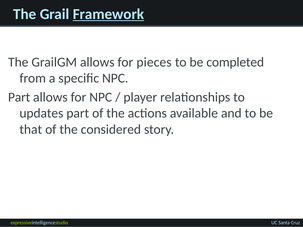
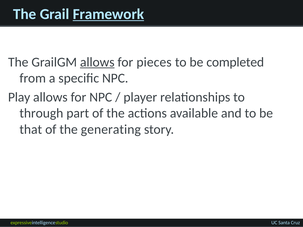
allows at (97, 62) underline: none -> present
Part at (19, 97): Part -> Play
updates: updates -> through
considered: considered -> generating
